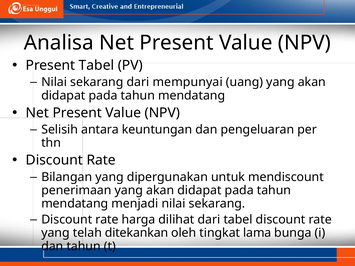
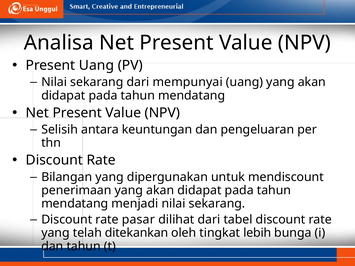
Present Tabel: Tabel -> Uang
harga: harga -> pasar
lama: lama -> lebih
